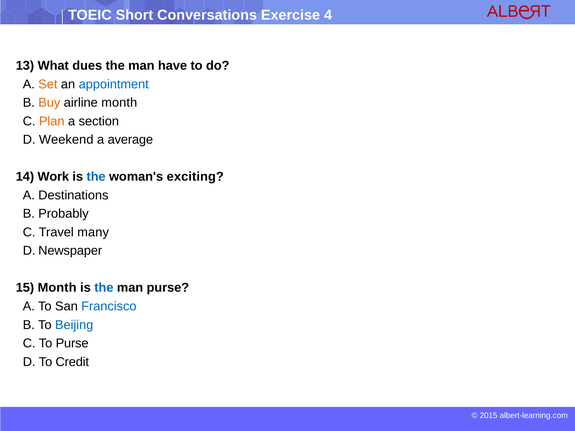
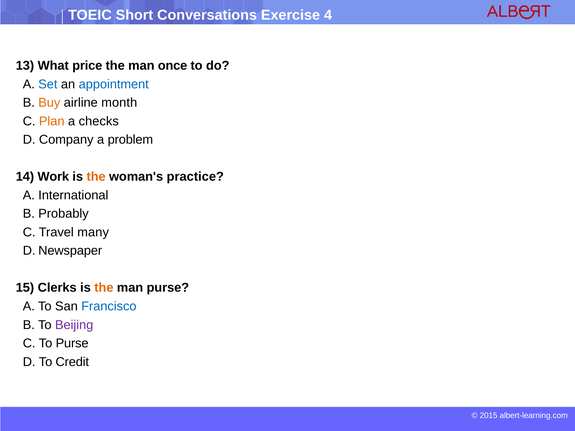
dues: dues -> price
have: have -> once
Set colour: orange -> blue
section: section -> checks
Weekend: Weekend -> Company
average: average -> problem
the at (96, 177) colour: blue -> orange
exciting: exciting -> practice
Destinations: Destinations -> International
15 Month: Month -> Clerks
the at (104, 288) colour: blue -> orange
Beijing colour: blue -> purple
